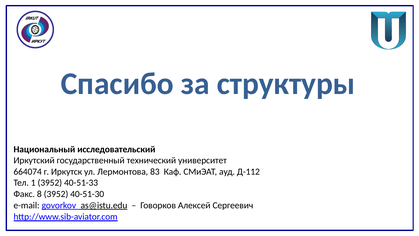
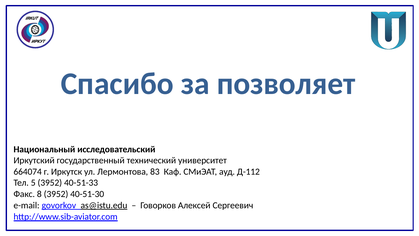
структуры: структуры -> позволяет
1: 1 -> 5
